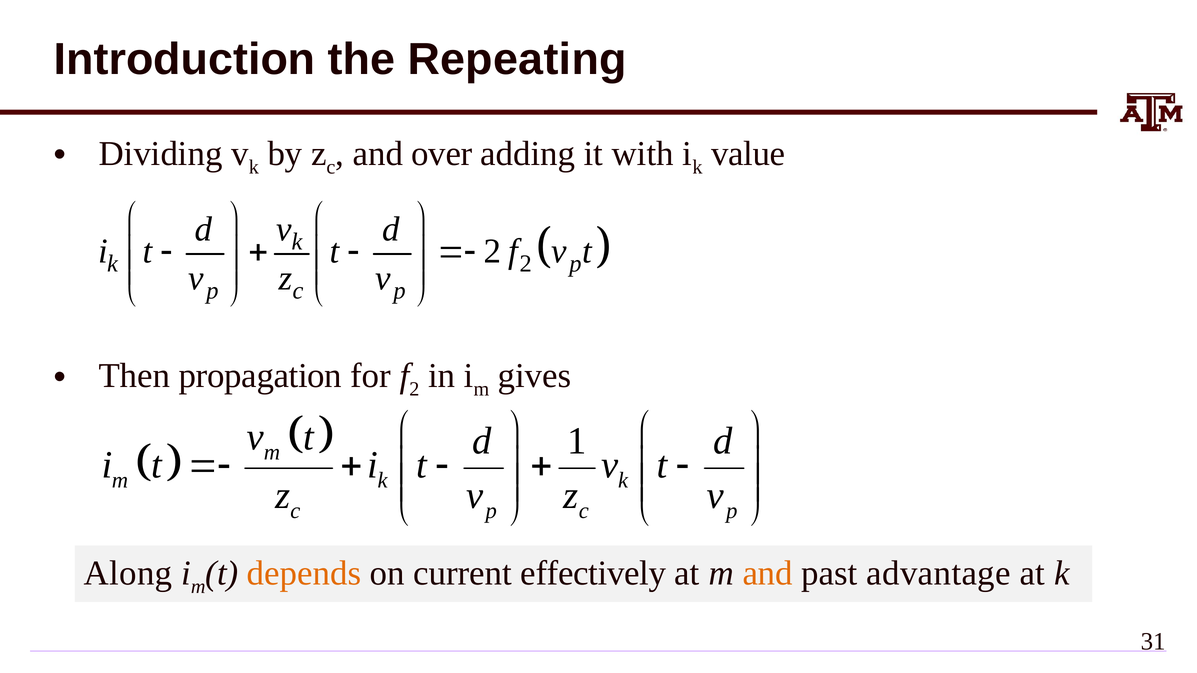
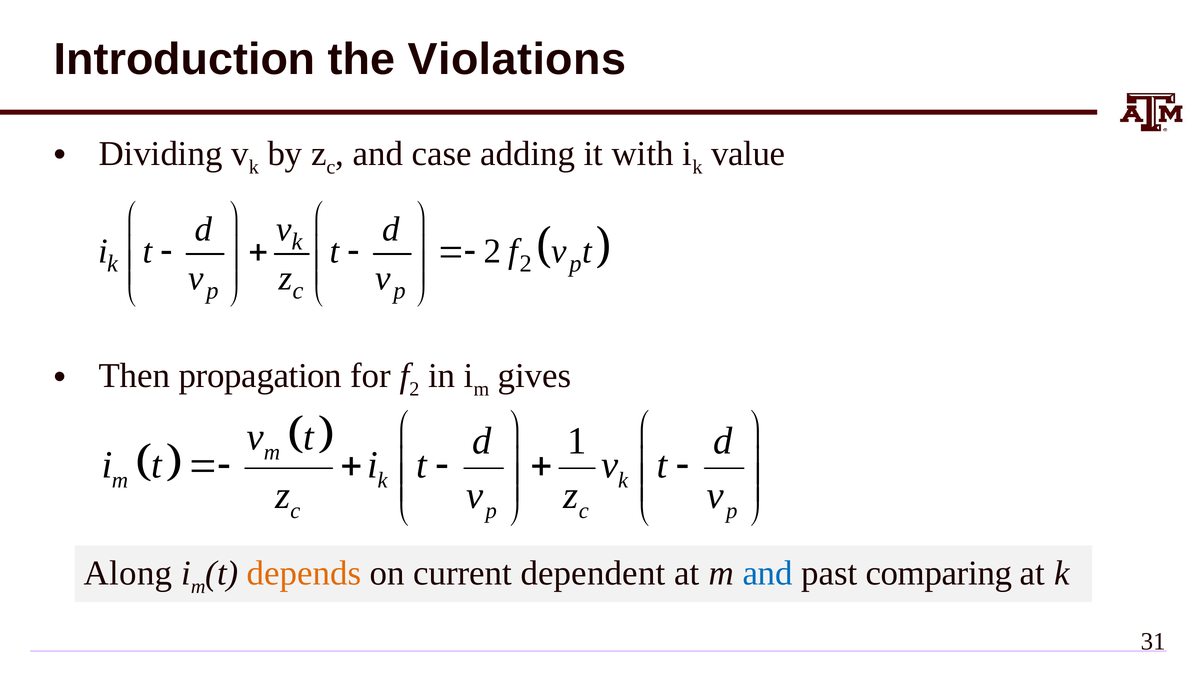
Repeating: Repeating -> Violations
over: over -> case
effectively: effectively -> dependent
and at (768, 573) colour: orange -> blue
advantage: advantage -> comparing
